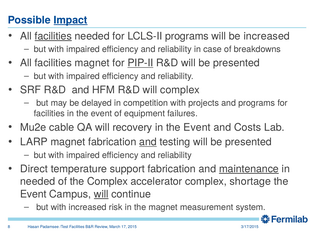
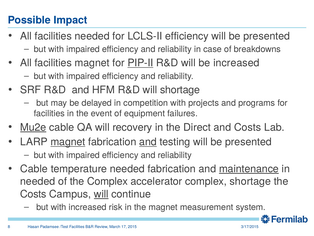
Impact underline: present -> none
facilities at (53, 36) underline: present -> none
LCLS-II programs: programs -> efficiency
increased at (267, 36): increased -> presented
R&D will be presented: presented -> increased
will complex: complex -> shortage
Mu2e underline: none -> present
Event at (197, 127): Event -> Direct
magnet at (68, 142) underline: none -> present
Direct at (34, 169): Direct -> Cable
temperature support: support -> needed
Event at (33, 194): Event -> Costs
